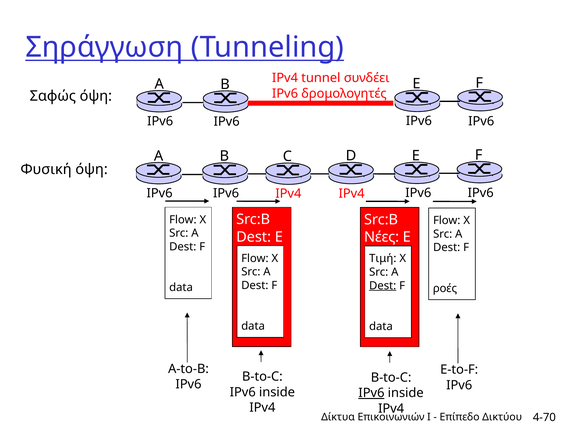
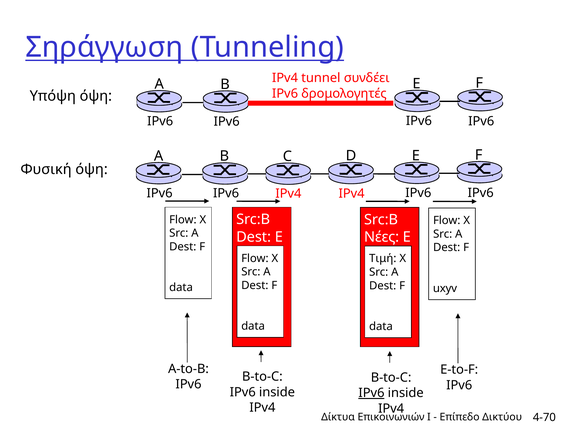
Σαφώς: Σαφώς -> Υπόψη
Dest at (383, 285) underline: present -> none
ροές: ροές -> uxyv
